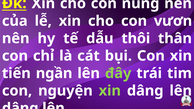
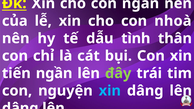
nung: nung -> ngàn
vươn: vươn -> nhoà
thôi: thôi -> tình
xin at (110, 91) colour: light green -> light blue
